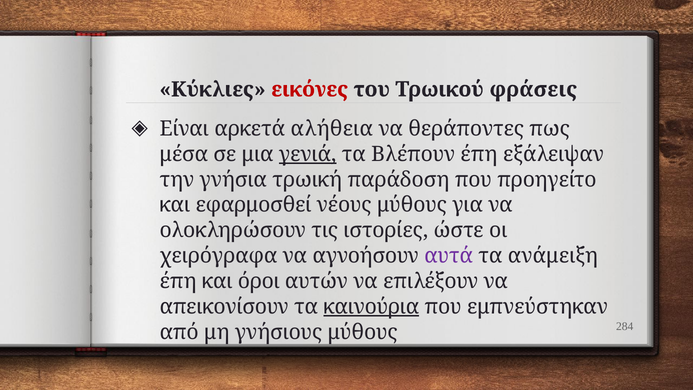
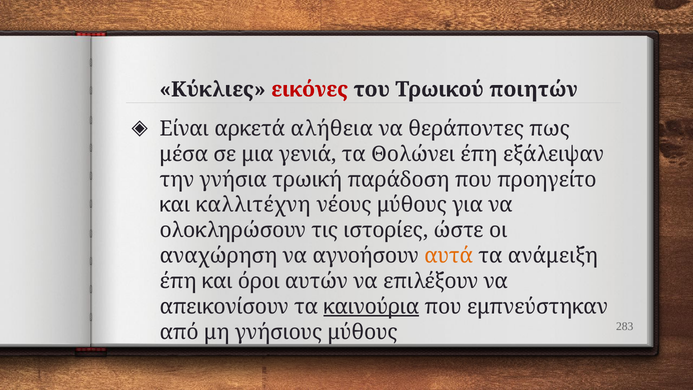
φράσεις: φράσεις -> ποιητών
γενιά underline: present -> none
Βλέπουν: Βλέπουν -> Θολώνει
εφαρμοσθεί: εφαρμοσθεί -> καλλιτέχνη
χειρόγραφα: χειρόγραφα -> αναχώρηση
αυτά colour: purple -> orange
284: 284 -> 283
